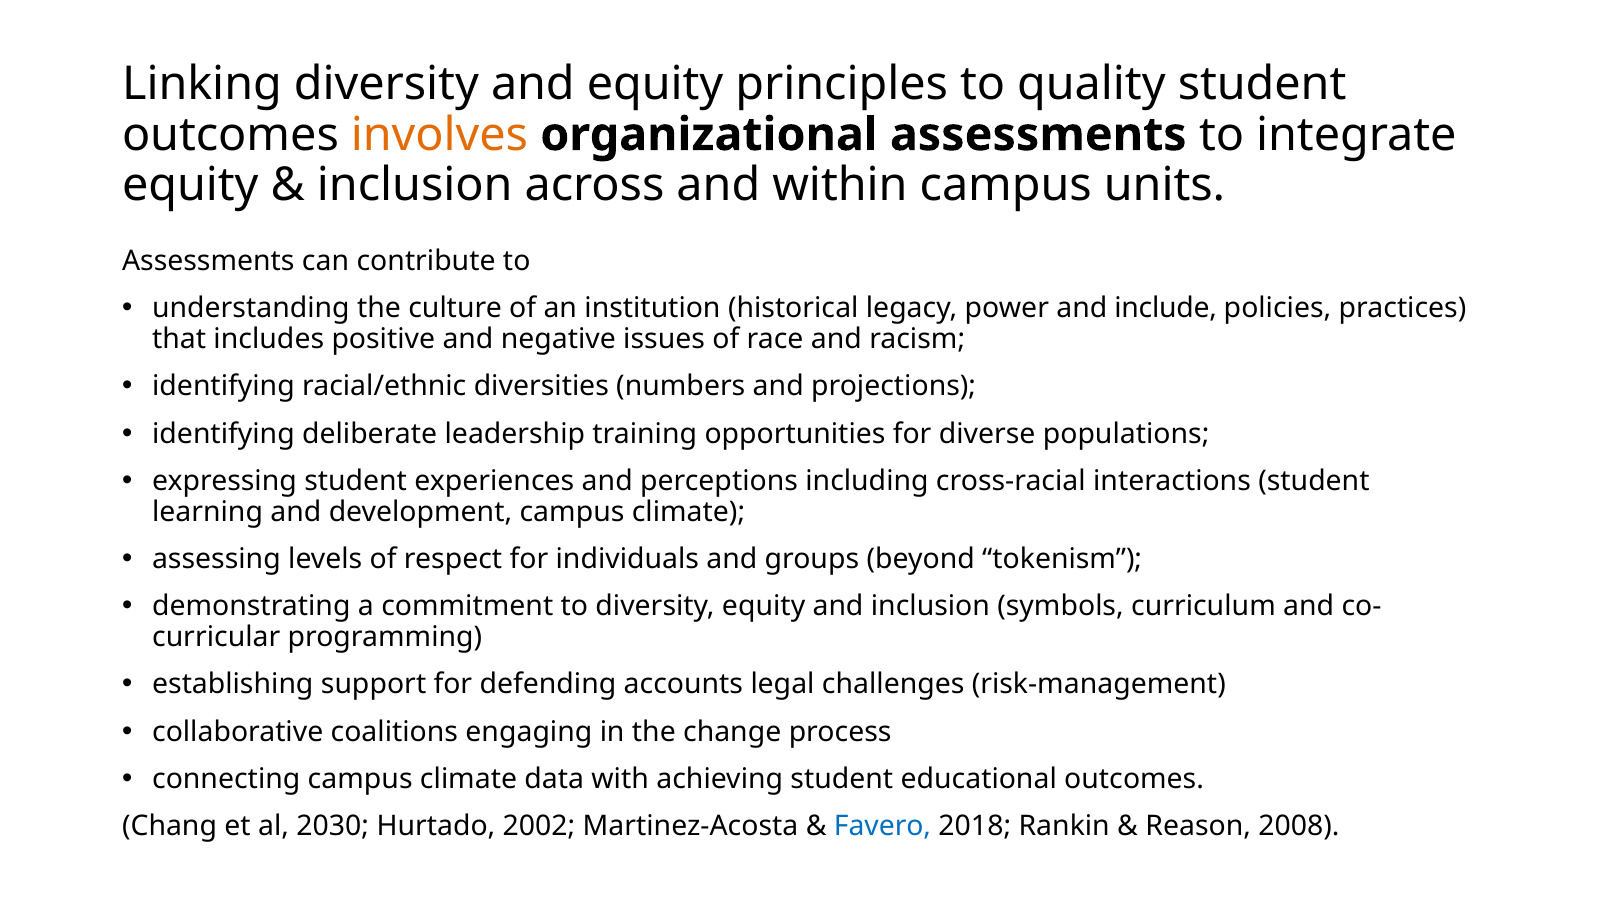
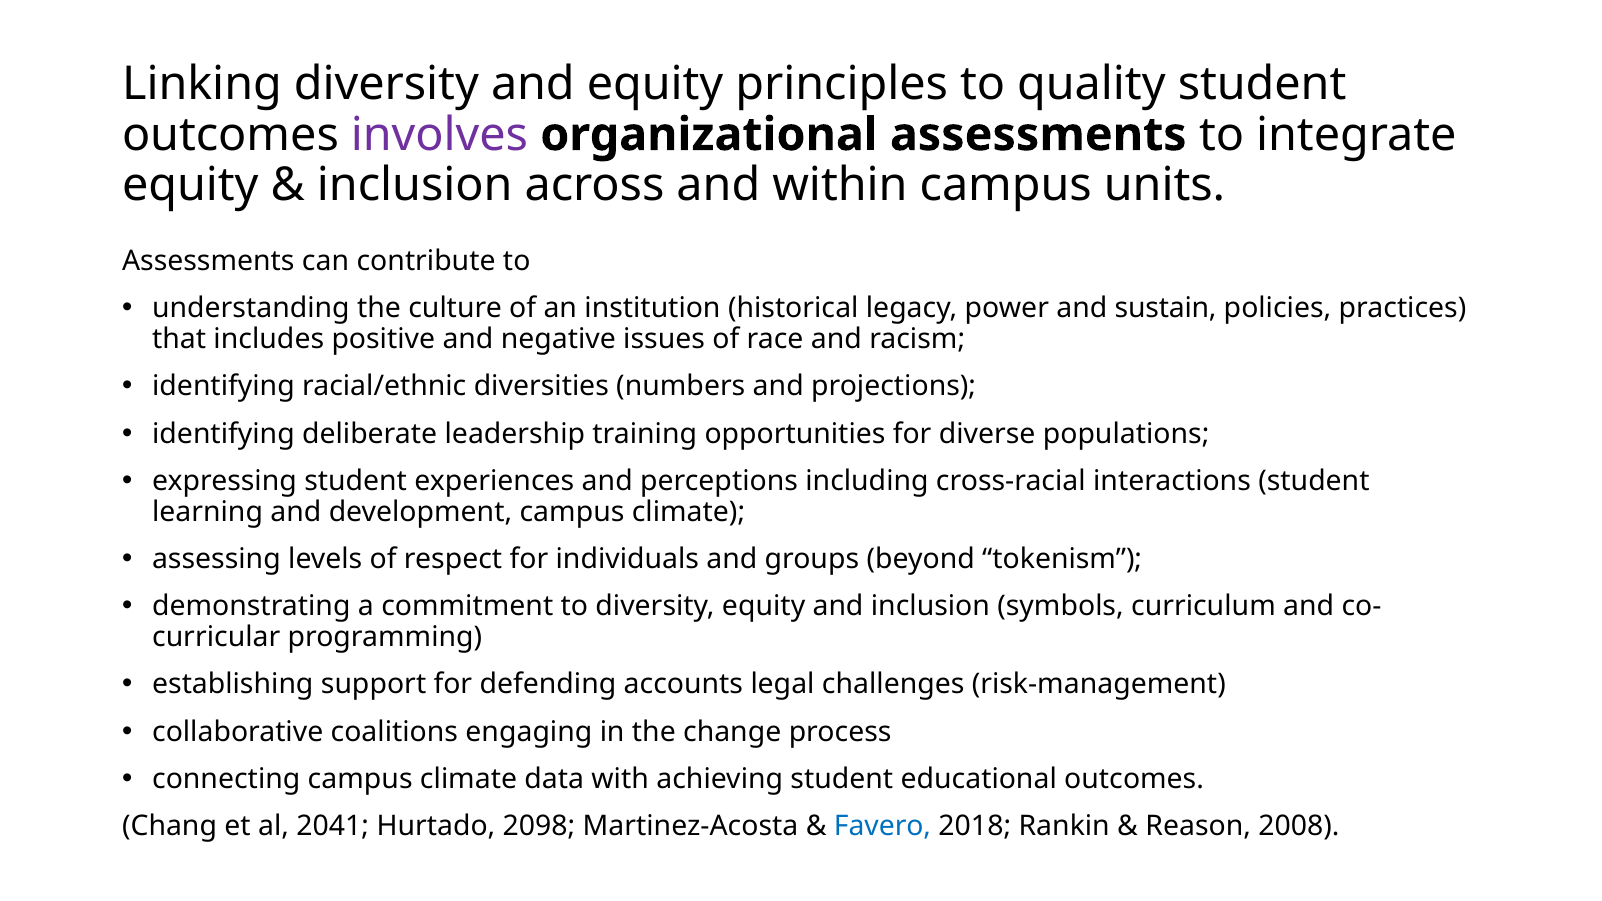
involves colour: orange -> purple
include: include -> sustain
2030: 2030 -> 2041
2002: 2002 -> 2098
